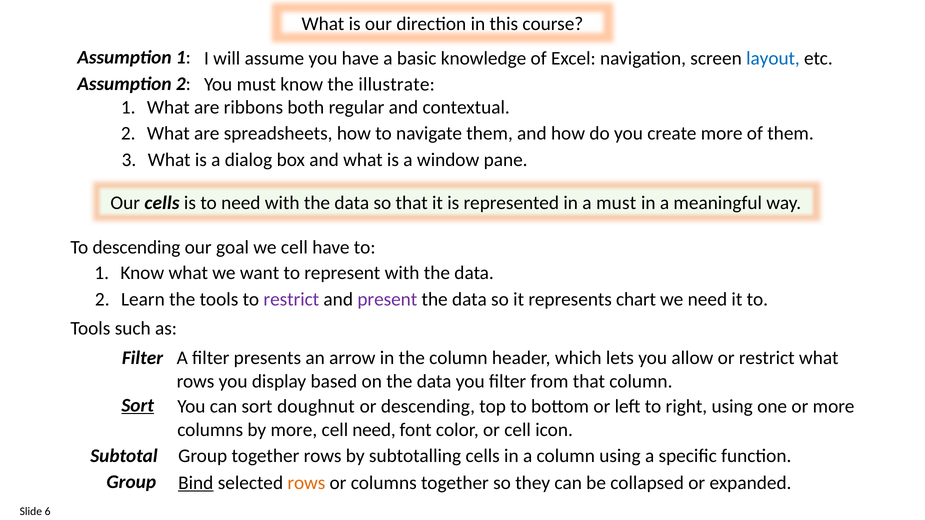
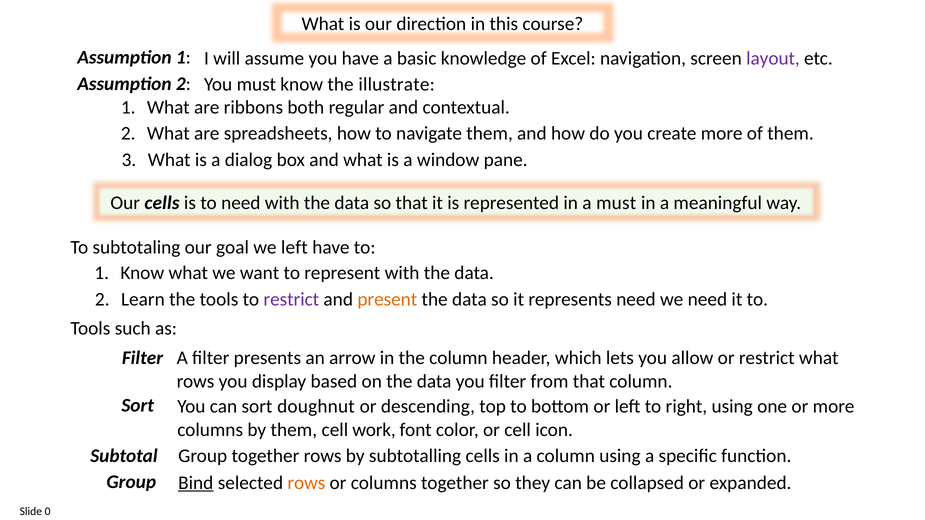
layout colour: blue -> purple
To descending: descending -> subtotaling
we cell: cell -> left
present colour: purple -> orange
represents chart: chart -> need
Sort at (138, 406) underline: present -> none
by more: more -> them
cell need: need -> work
6: 6 -> 0
